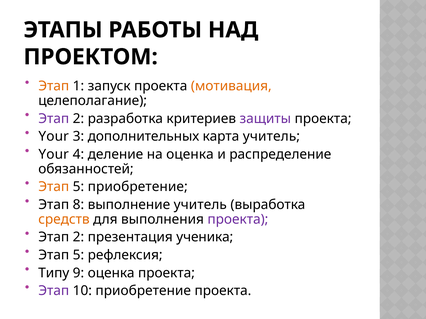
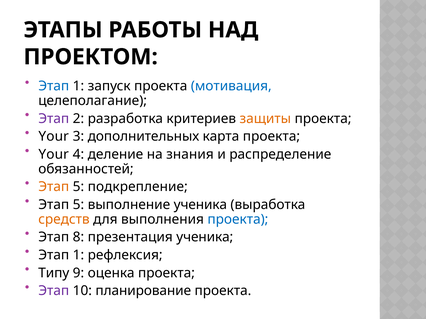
Этап at (54, 86) colour: orange -> blue
мотивация colour: orange -> blue
защиты colour: purple -> orange
карта учитель: учитель -> проекта
на оценка: оценка -> знания
5 приобретение: приобретение -> подкрепление
8 at (78, 205): 8 -> 5
выполнение учитель: учитель -> ученика
проекта at (238, 220) colour: purple -> blue
2 at (78, 238): 2 -> 8
5 at (78, 255): 5 -> 1
10 приобретение: приобретение -> планирование
